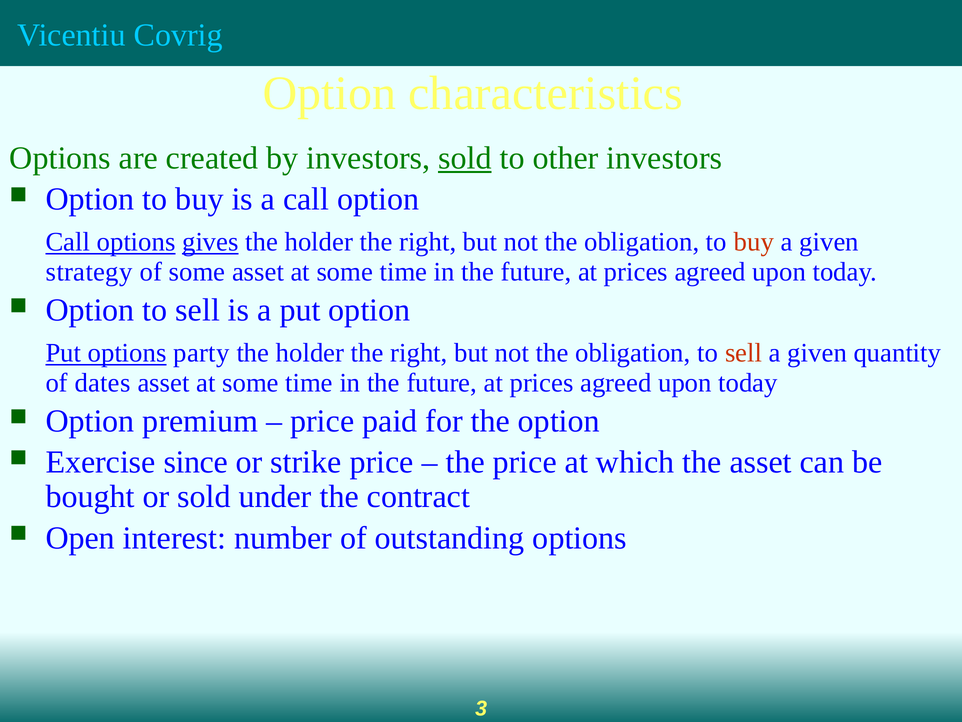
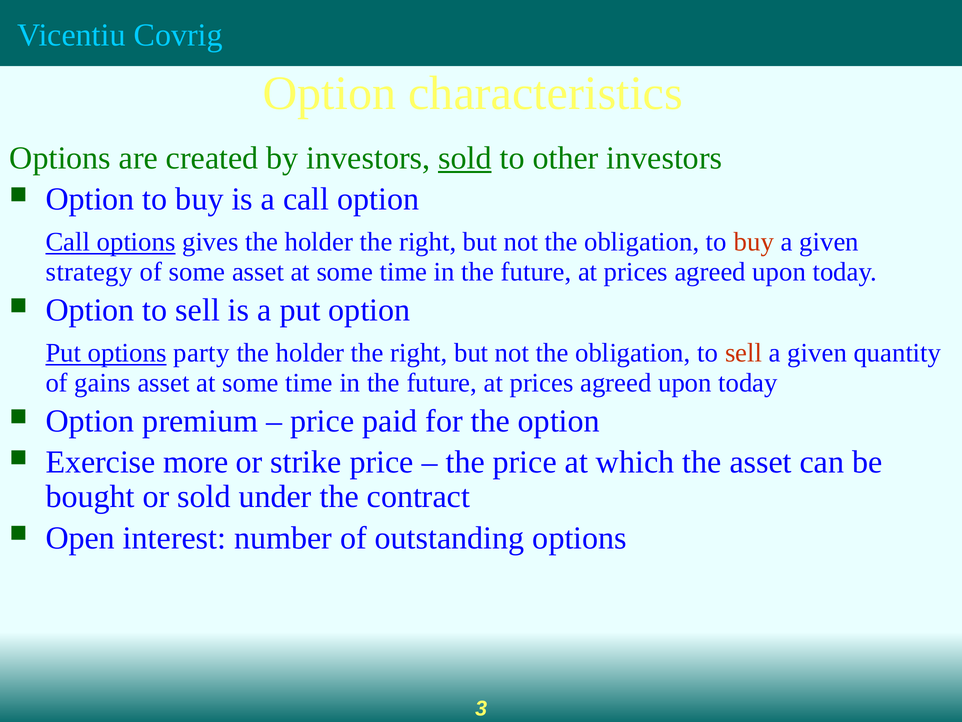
gives underline: present -> none
dates: dates -> gains
since: since -> more
